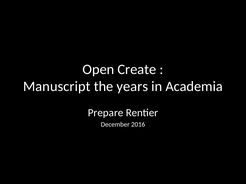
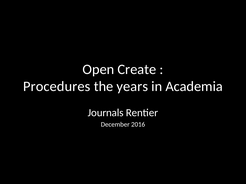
Manuscript: Manuscript -> Procedures
Prepare: Prepare -> Journals
